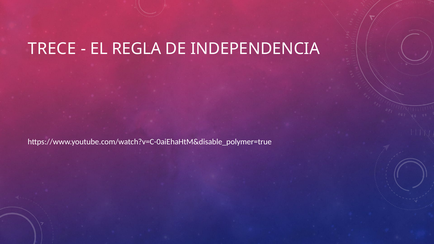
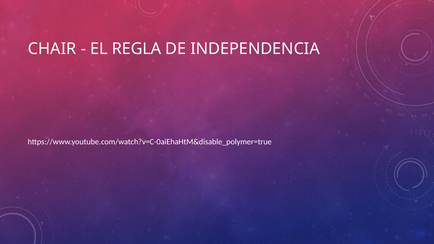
TRECE: TRECE -> CHAIR
